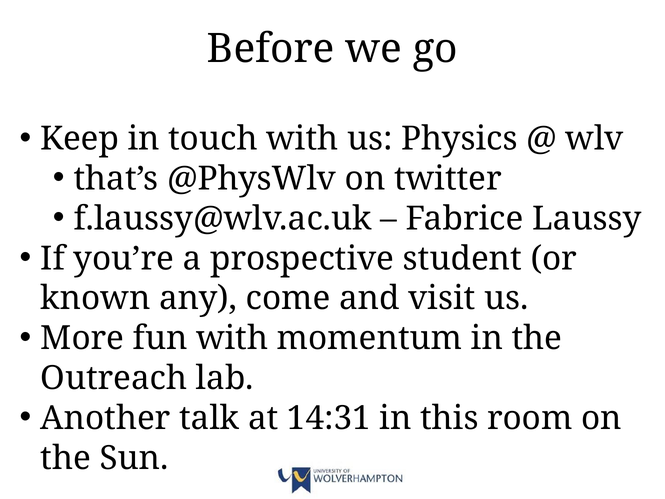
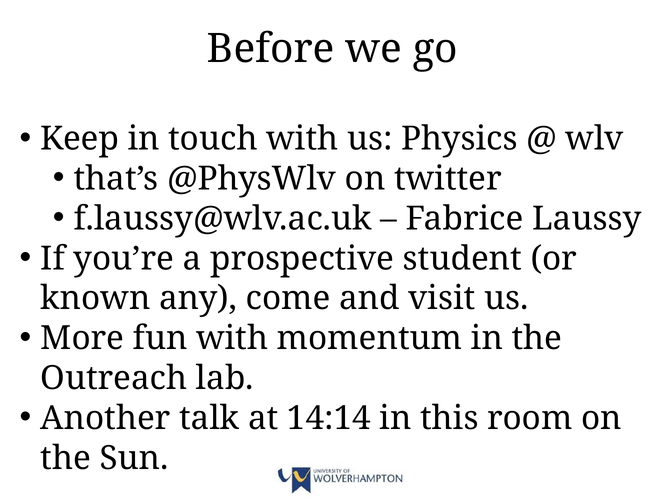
14:31: 14:31 -> 14:14
